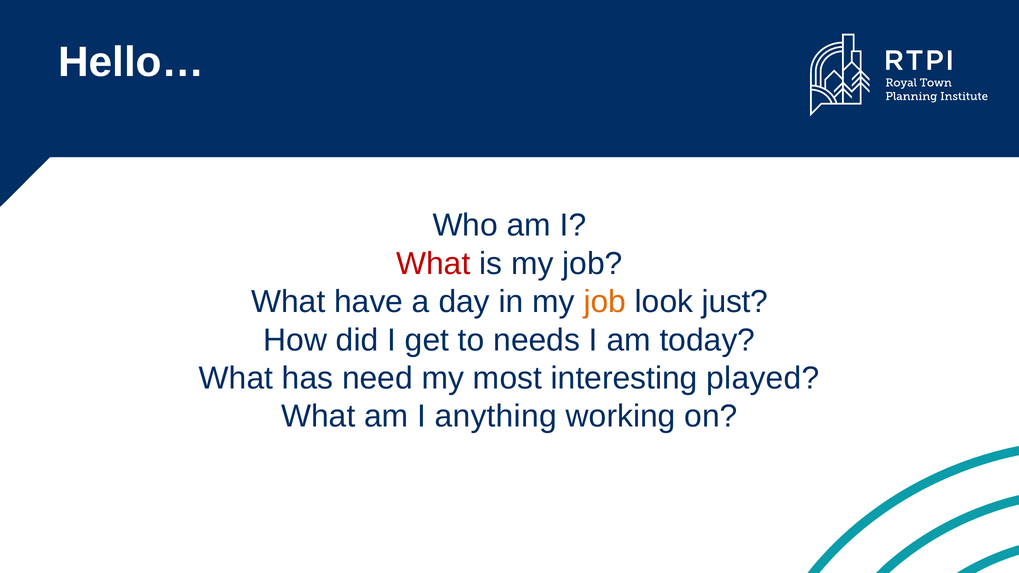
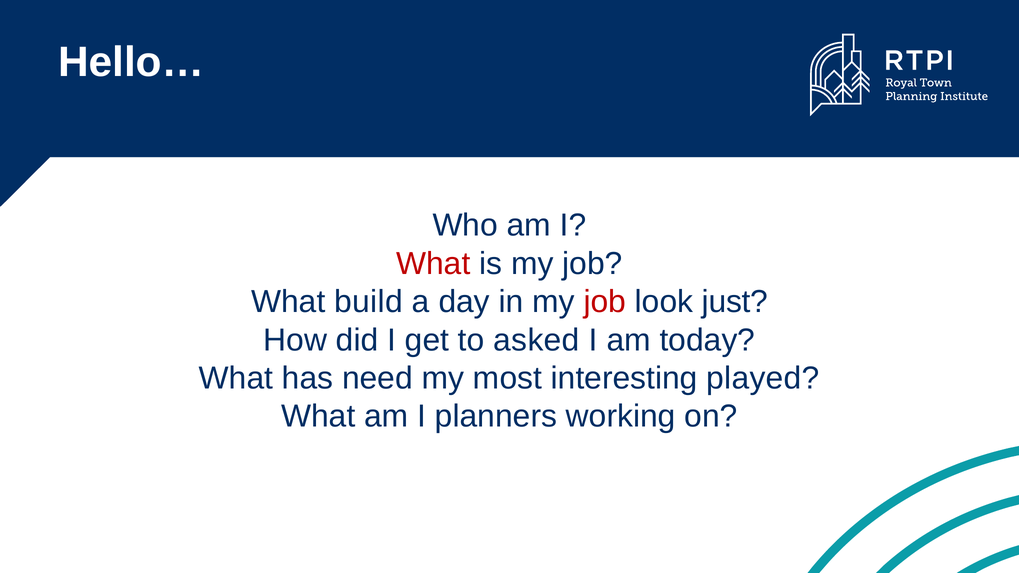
have: have -> build
job at (605, 302) colour: orange -> red
needs: needs -> asked
anything: anything -> planners
